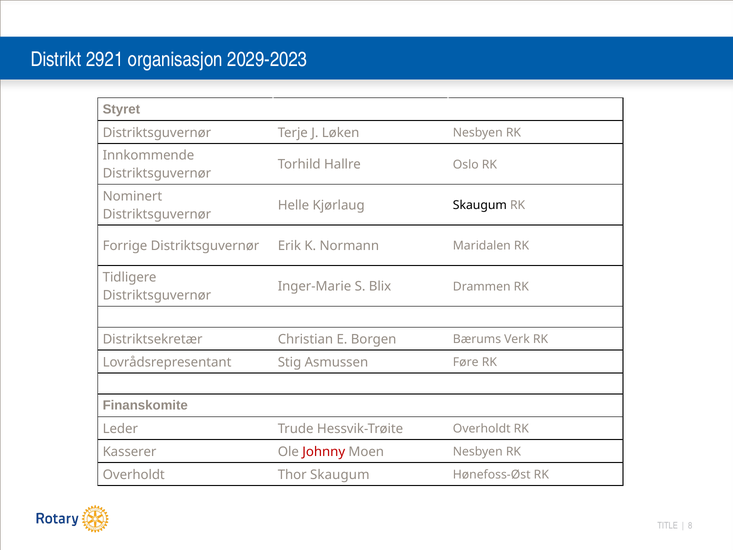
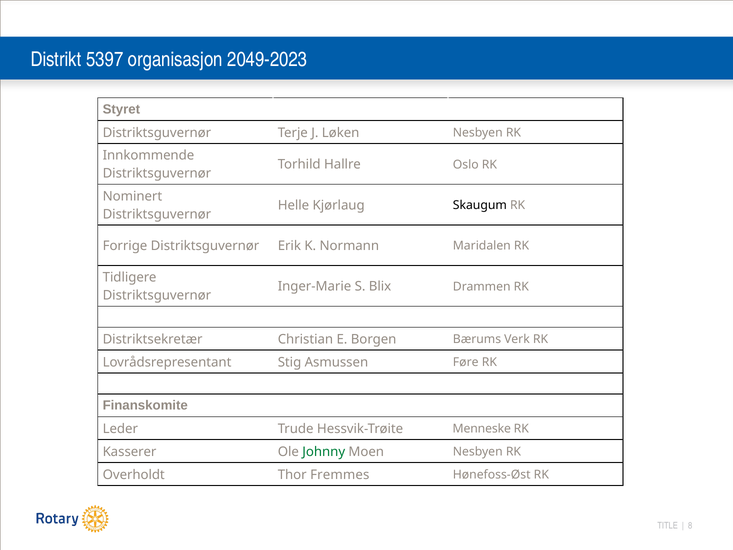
2921: 2921 -> 5397
2029-2023: 2029-2023 -> 2049-2023
Hessvik-Trøite Overholdt: Overholdt -> Menneske
Johnny colour: red -> green
Thor Skaugum: Skaugum -> Fremmes
